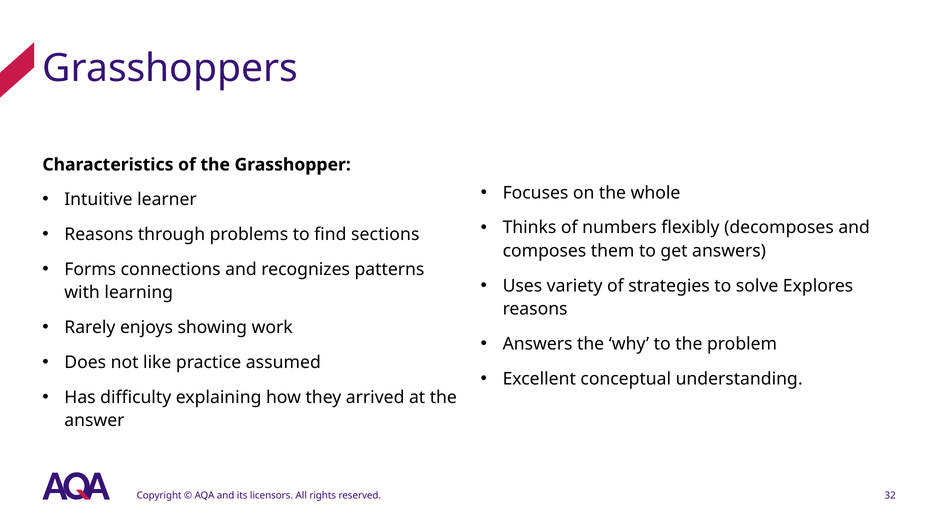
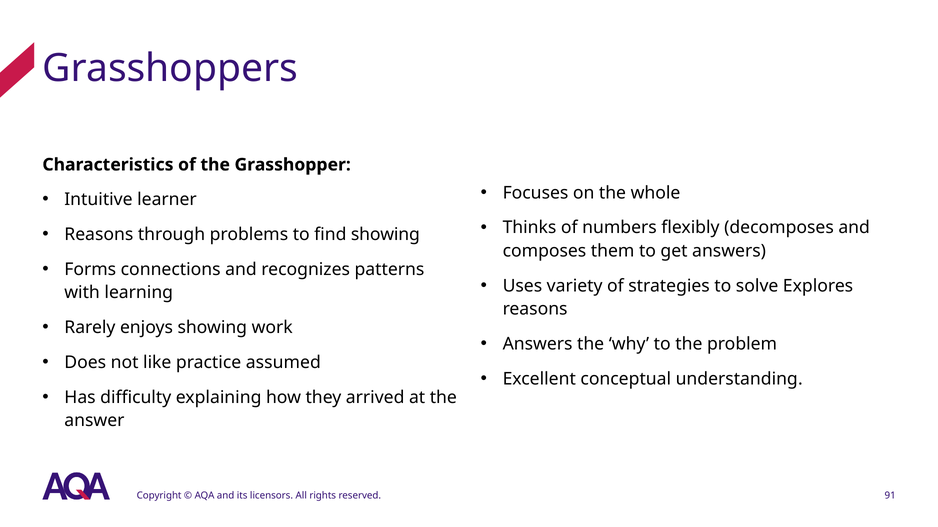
find sections: sections -> showing
32: 32 -> 91
